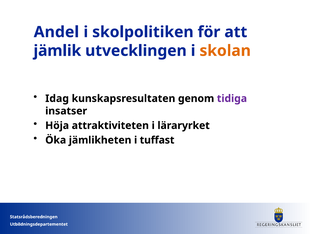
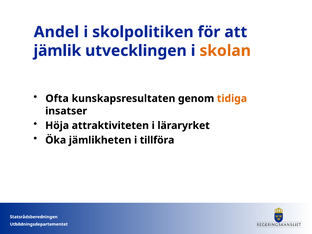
Idag: Idag -> Ofta
tidiga colour: purple -> orange
tuffast: tuffast -> tillföra
